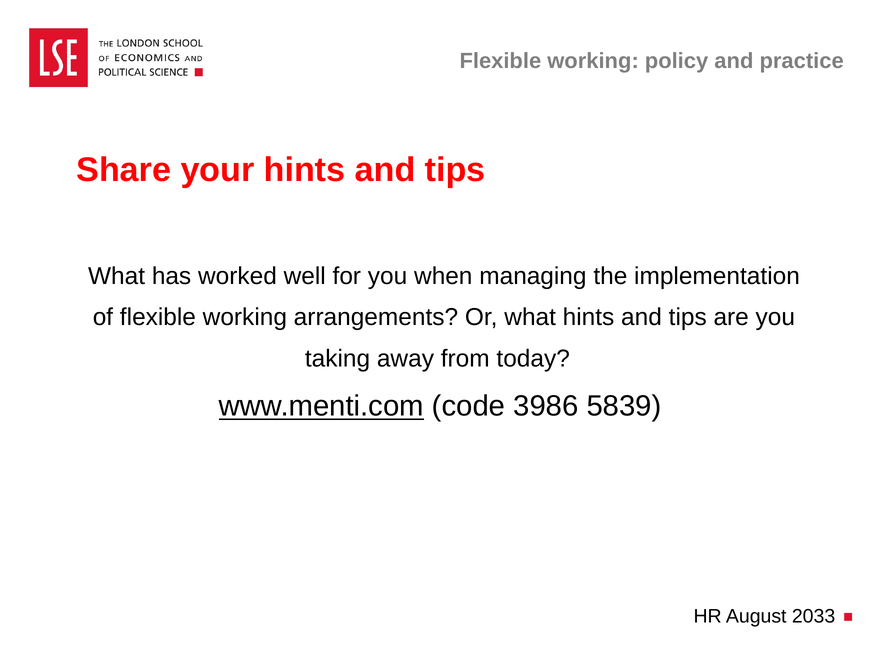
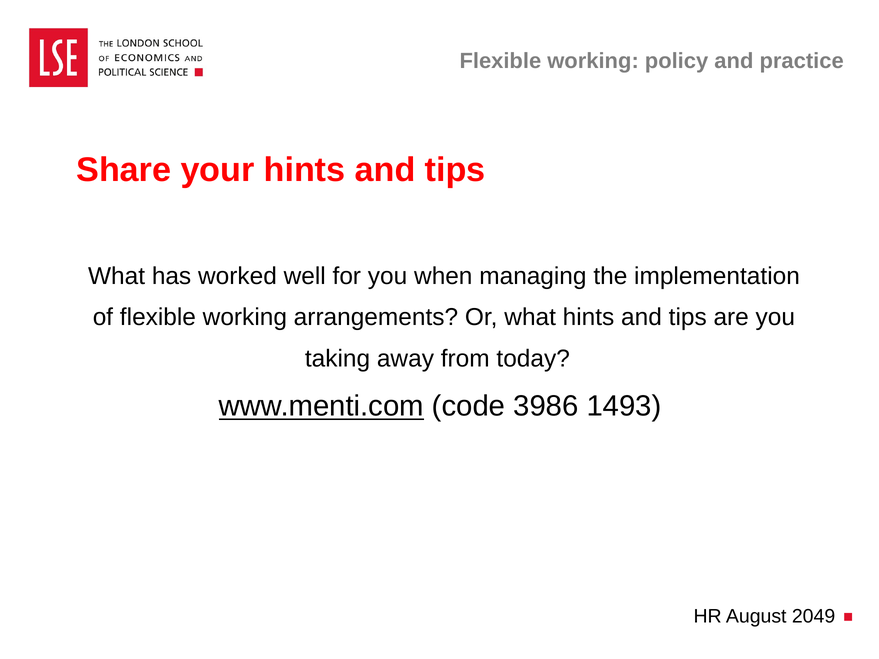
5839: 5839 -> 1493
2033: 2033 -> 2049
